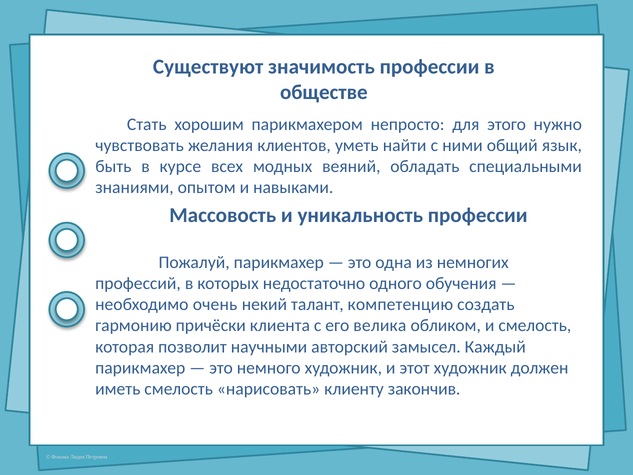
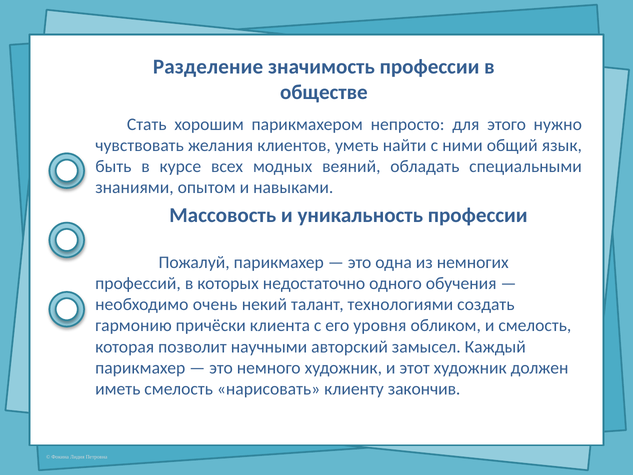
Существуют: Существуют -> Разделение
компетенцию: компетенцию -> технологиями
велика: велика -> уровня
